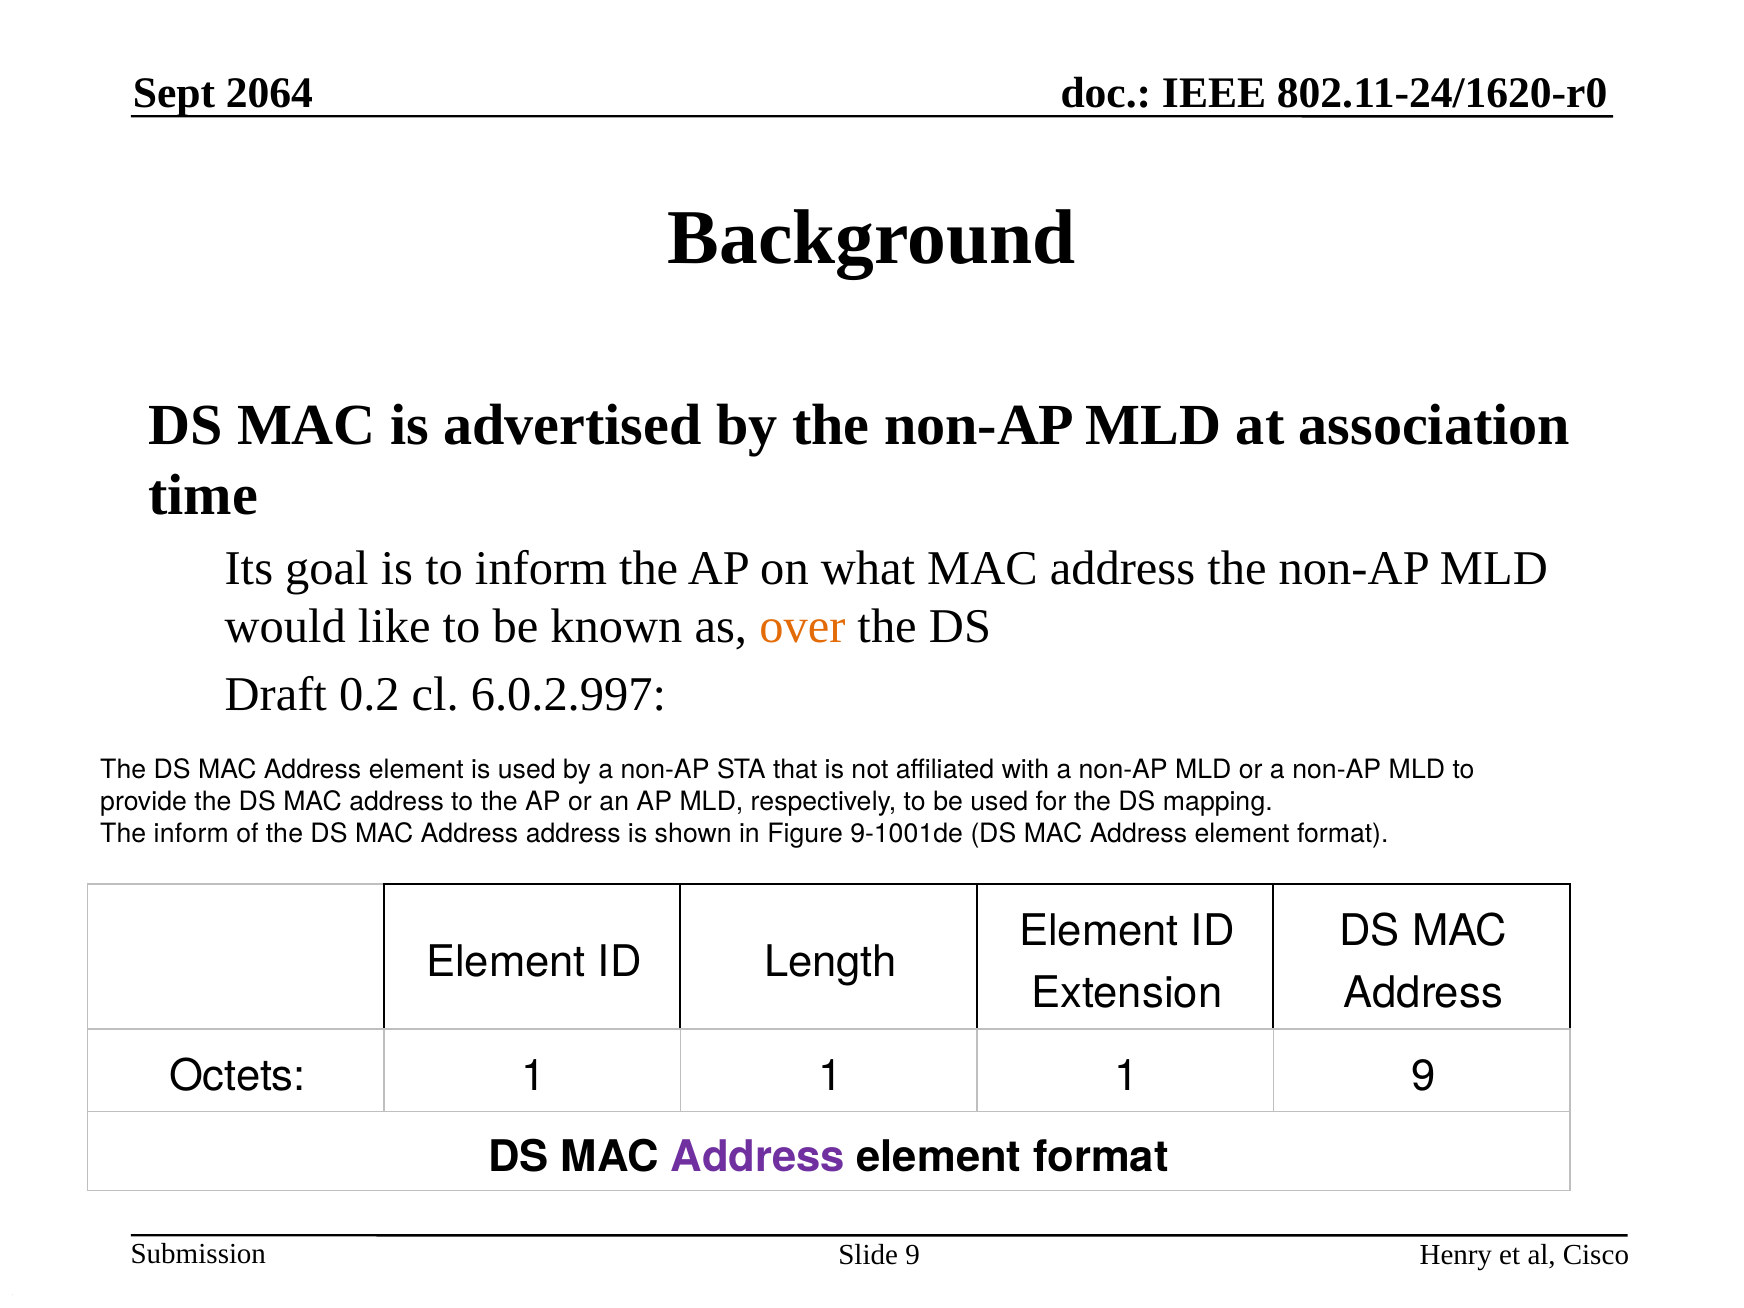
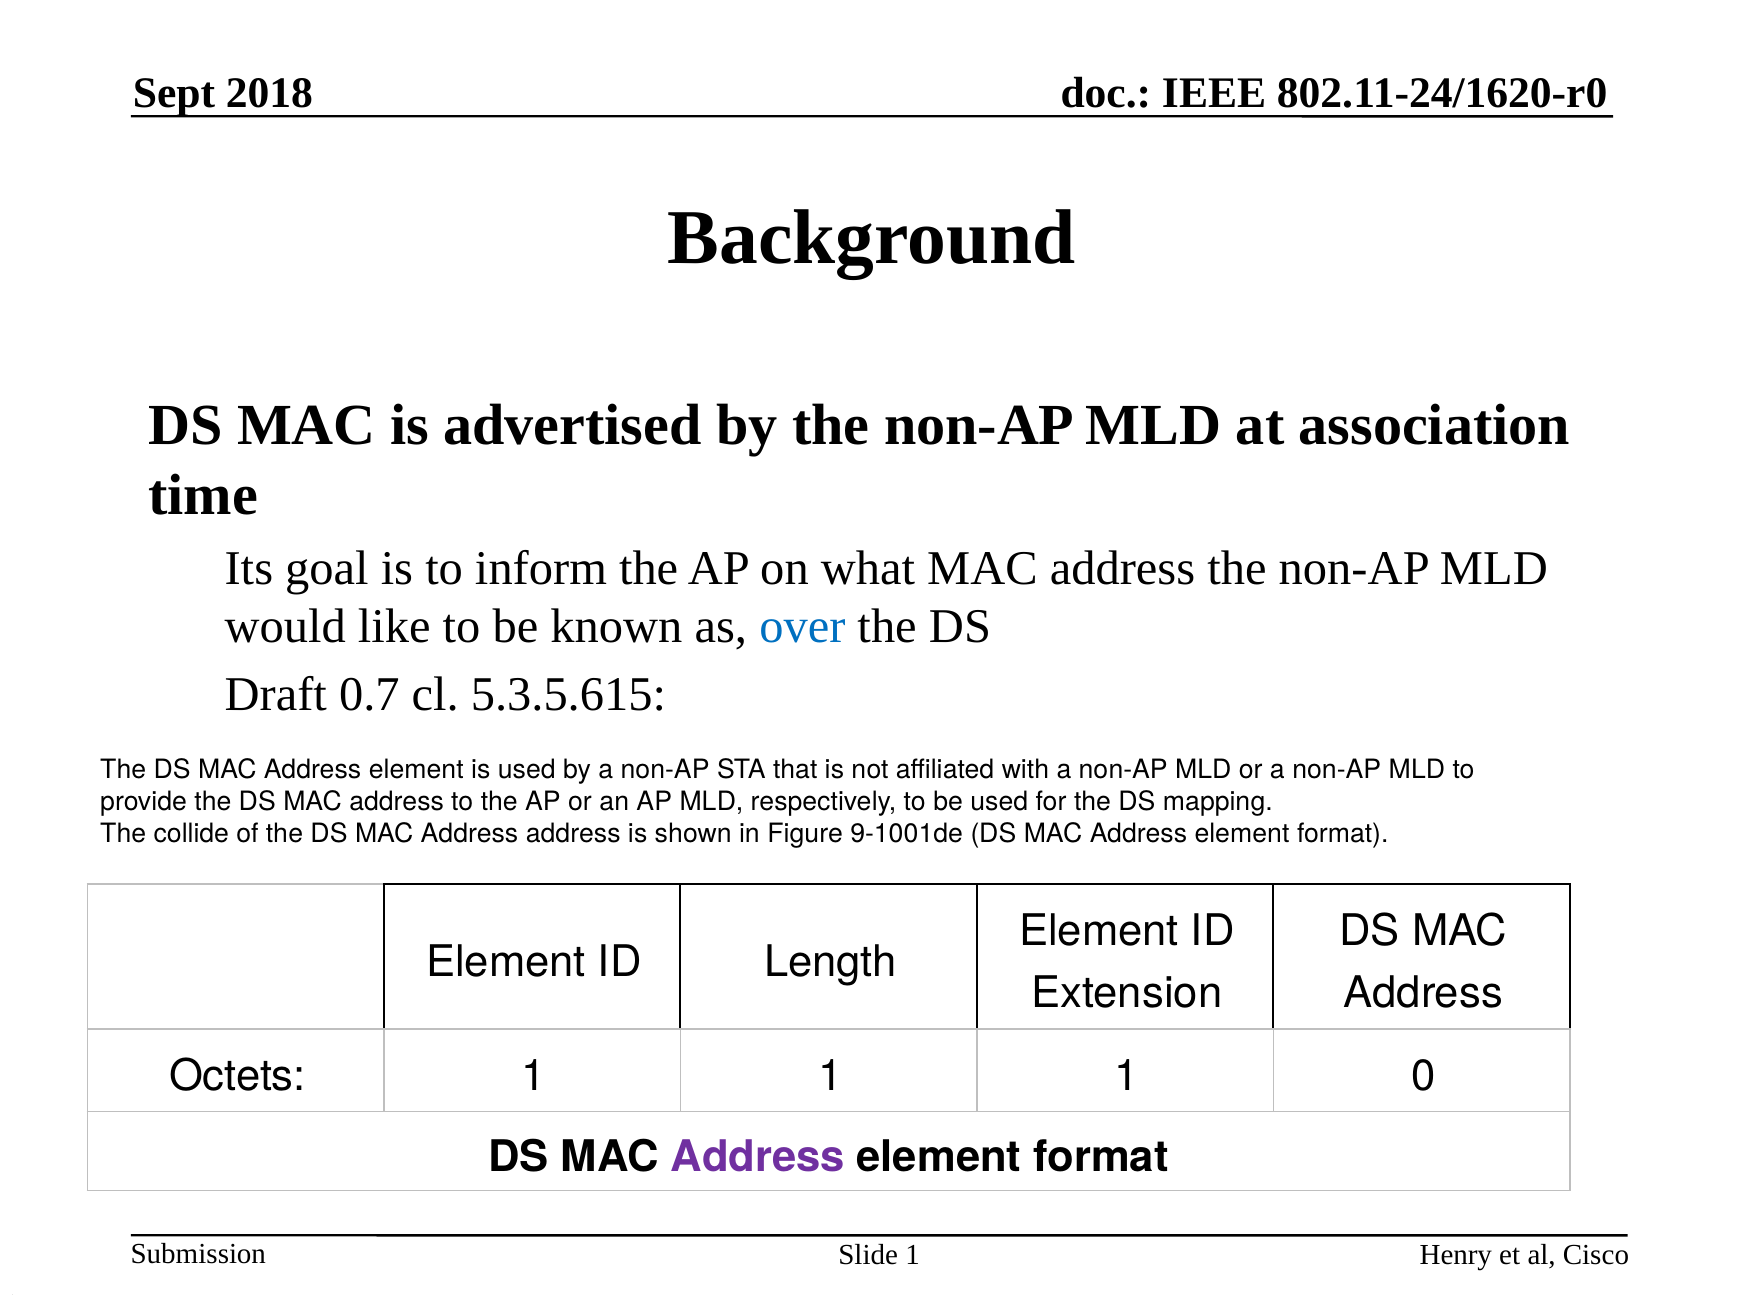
2064: 2064 -> 2018
over colour: orange -> blue
0.2: 0.2 -> 0.7
6.0.2.997: 6.0.2.997 -> 5.3.5.615
The inform: inform -> collide
1 9: 9 -> 0
Slide 9: 9 -> 1
